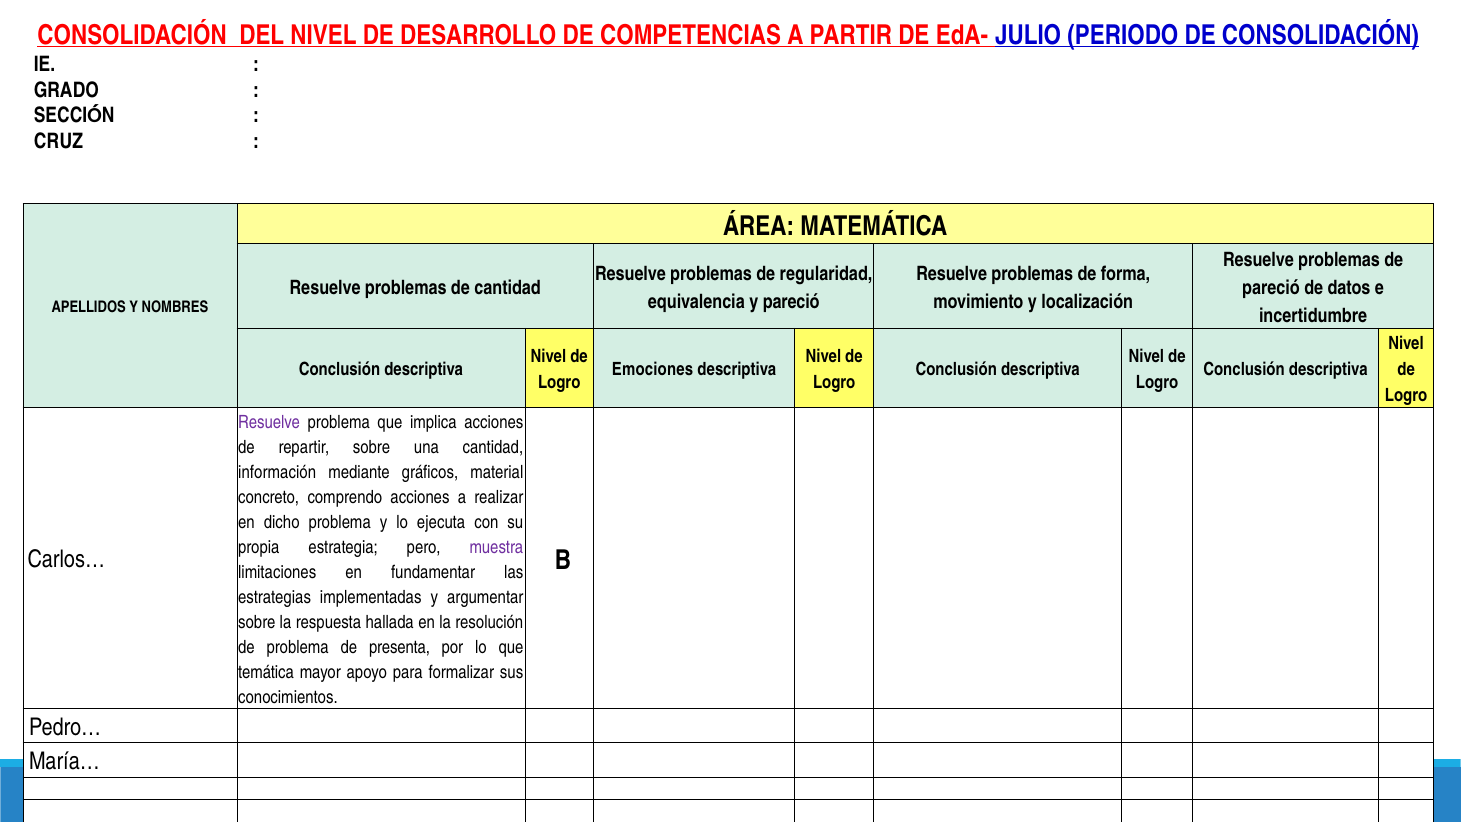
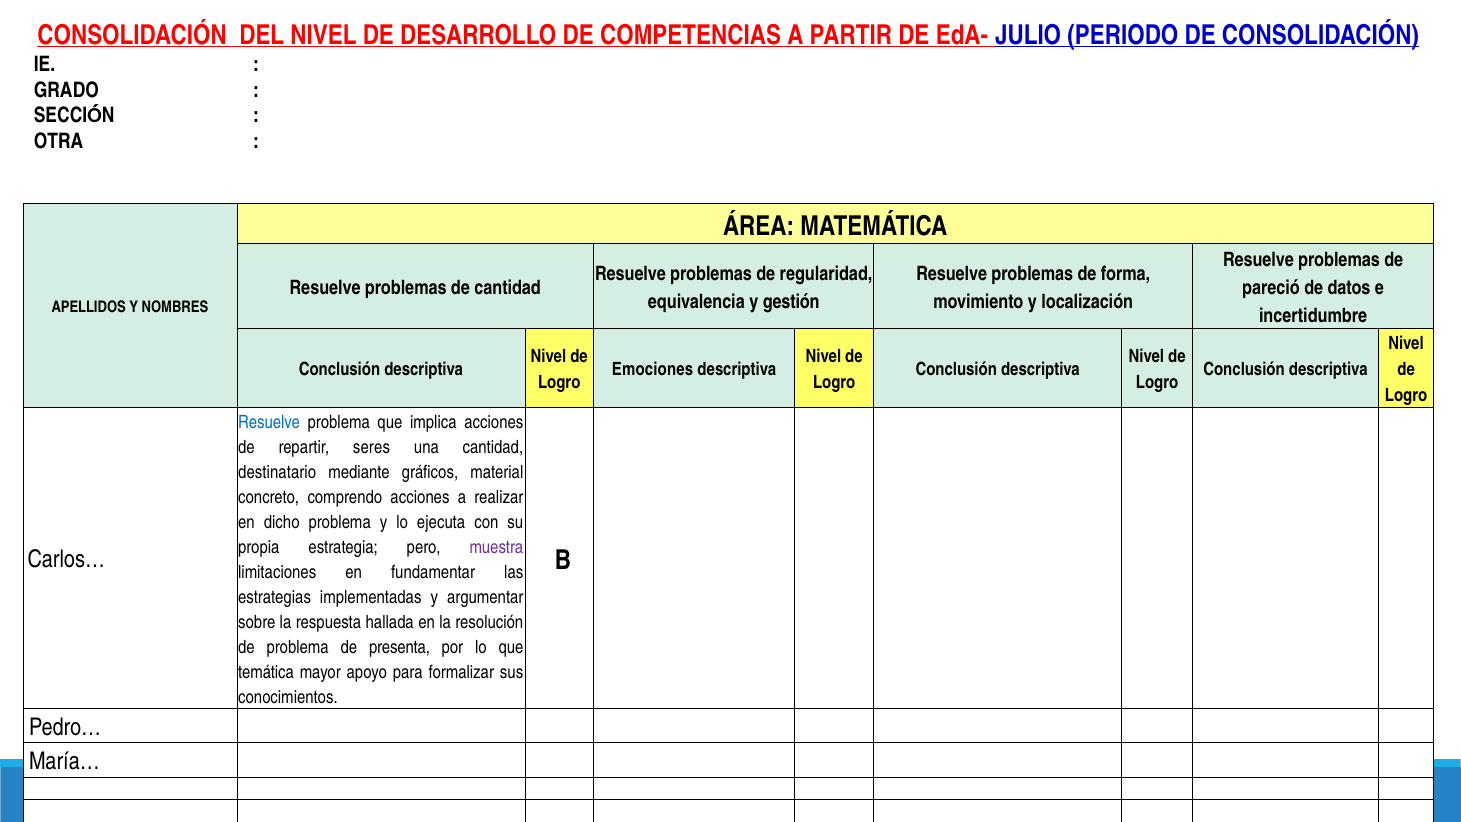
CRUZ: CRUZ -> OTRA
y pareció: pareció -> gestión
Resuelve at (269, 422) colour: purple -> blue
repartir sobre: sobre -> seres
información: información -> destinatario
